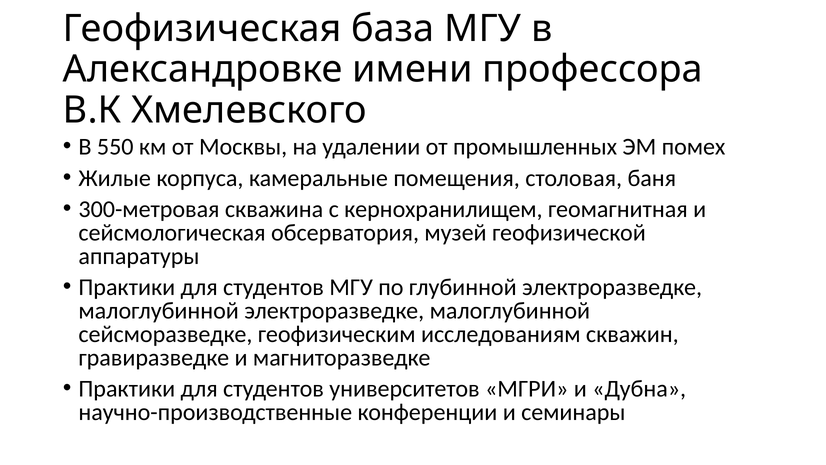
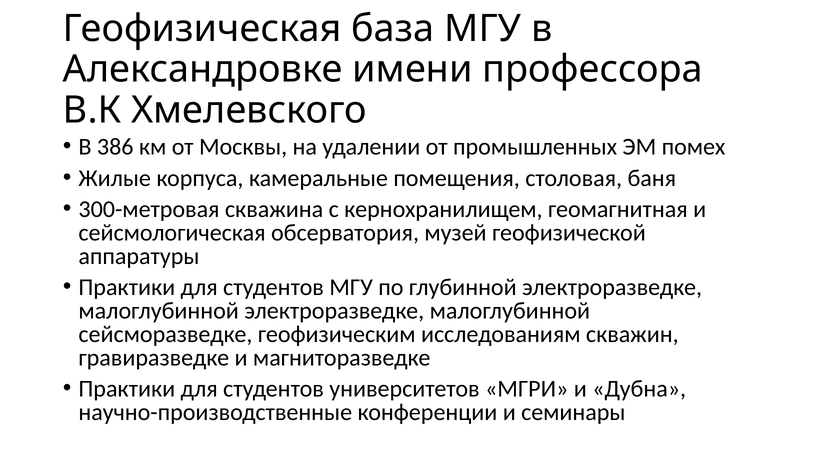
550: 550 -> 386
